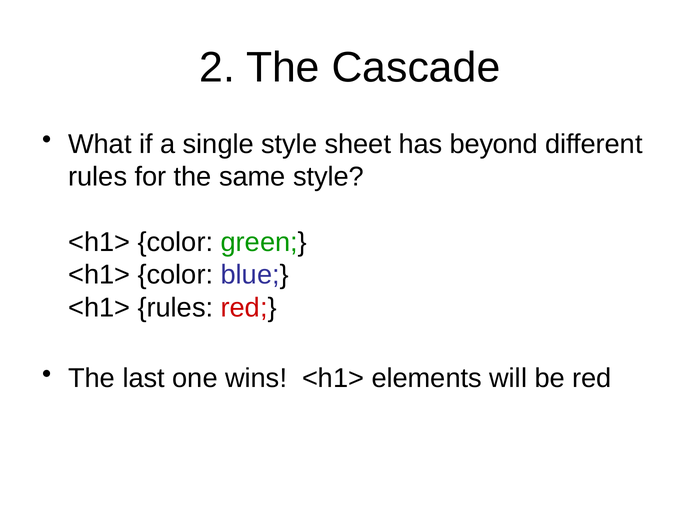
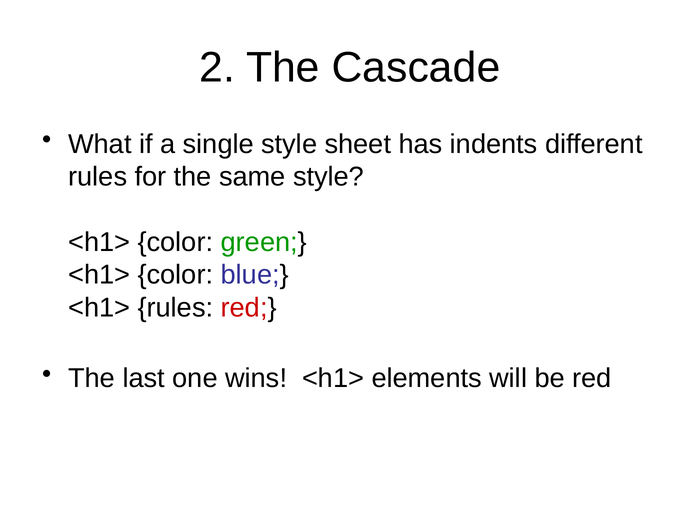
beyond: beyond -> indents
